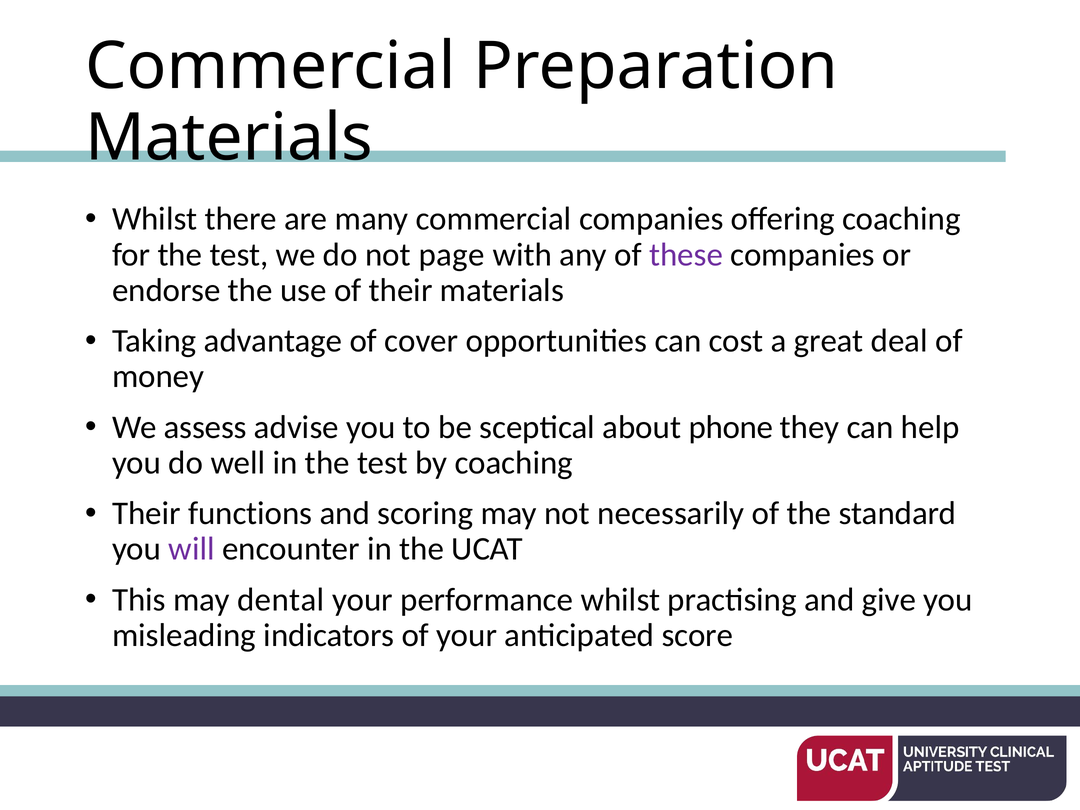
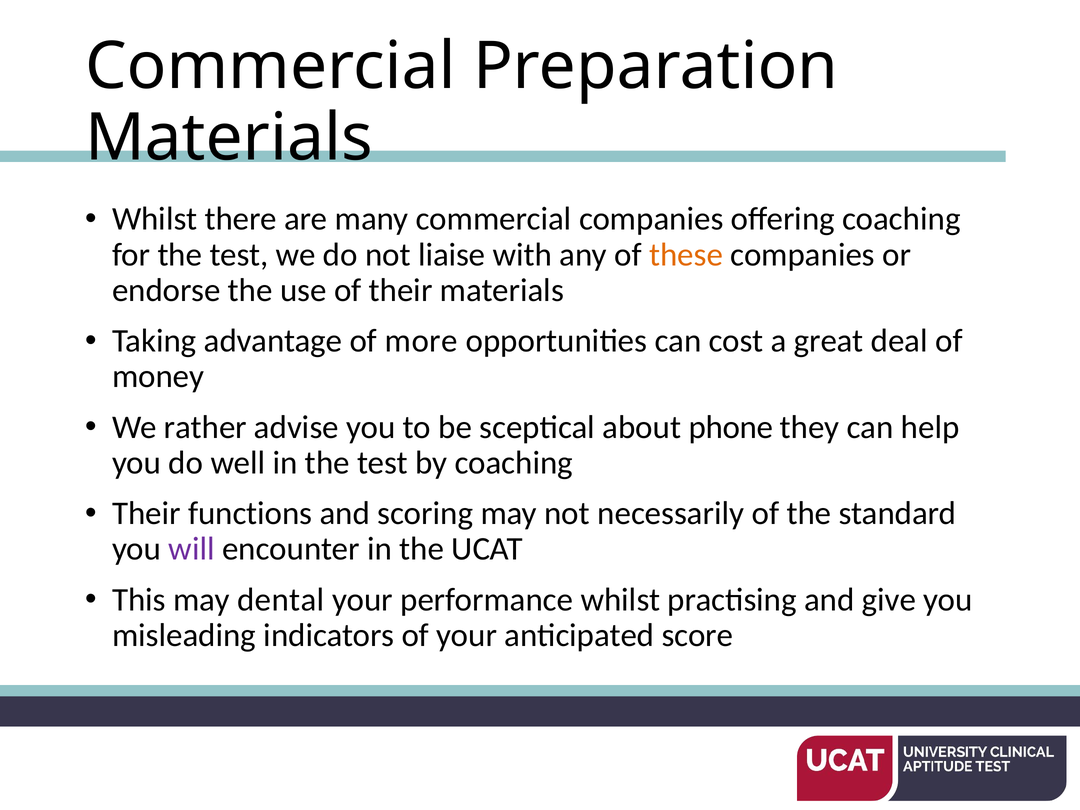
page: page -> liaise
these colour: purple -> orange
cover: cover -> more
assess: assess -> rather
